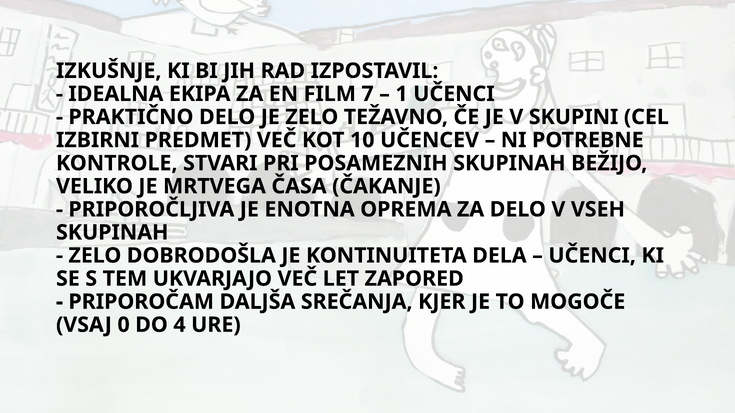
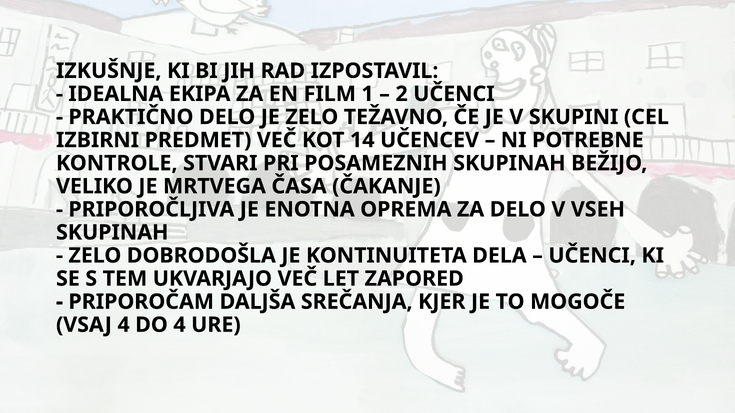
7: 7 -> 1
1: 1 -> 2
10: 10 -> 14
VSAJ 0: 0 -> 4
